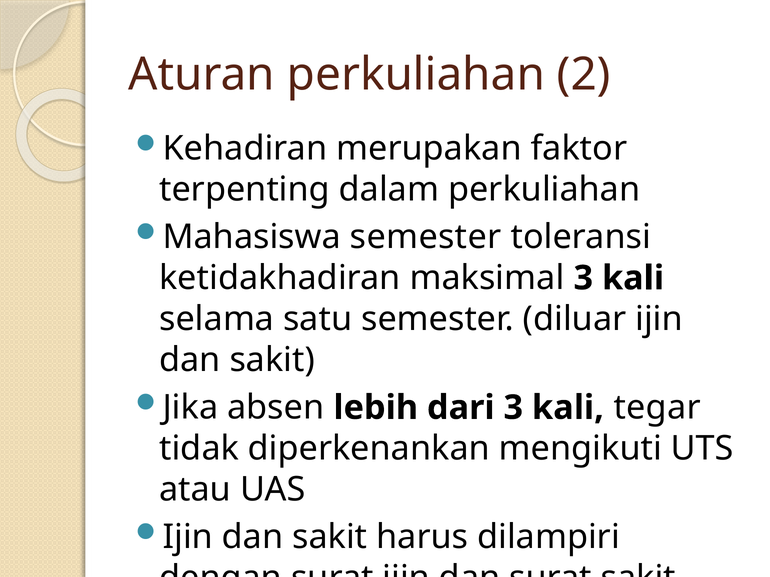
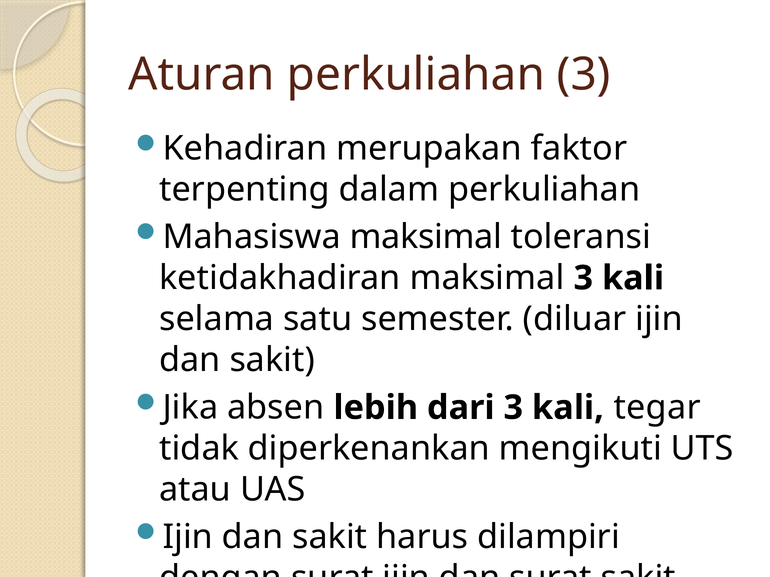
perkuliahan 2: 2 -> 3
Mahasiswa semester: semester -> maksimal
